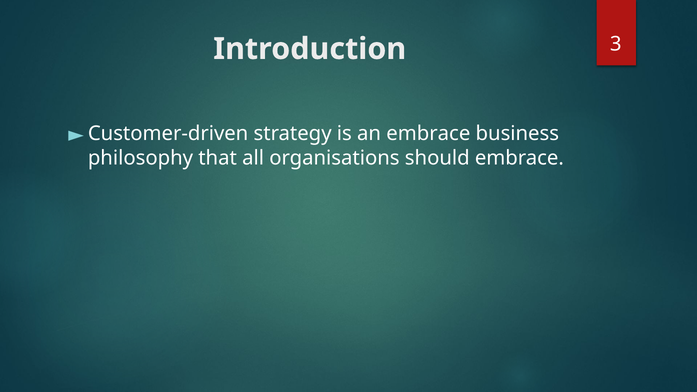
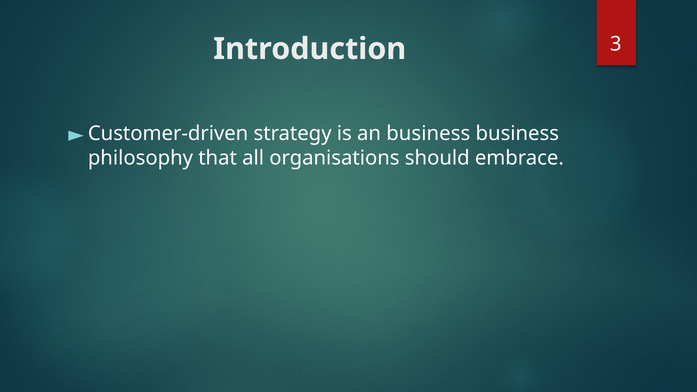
an embrace: embrace -> business
